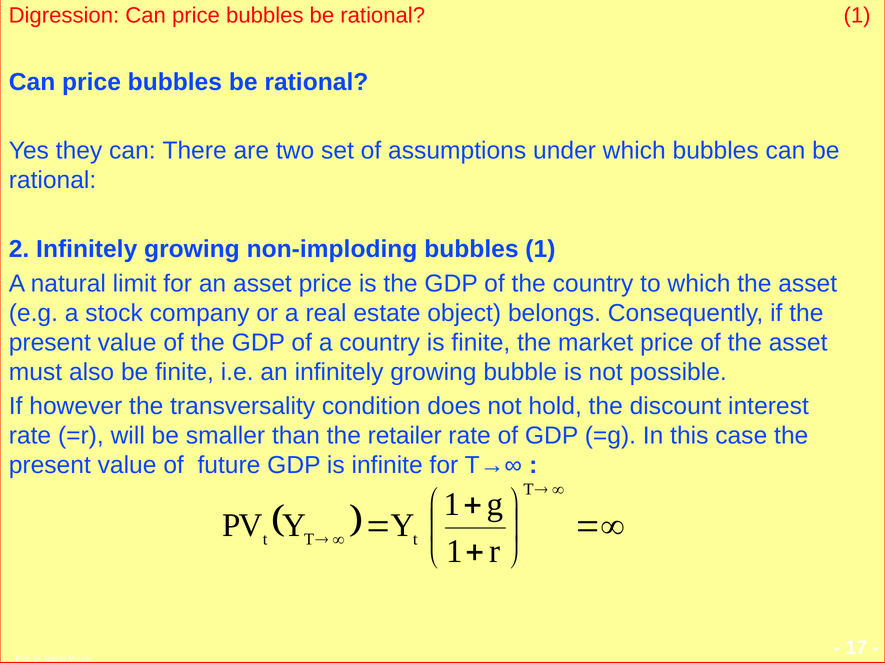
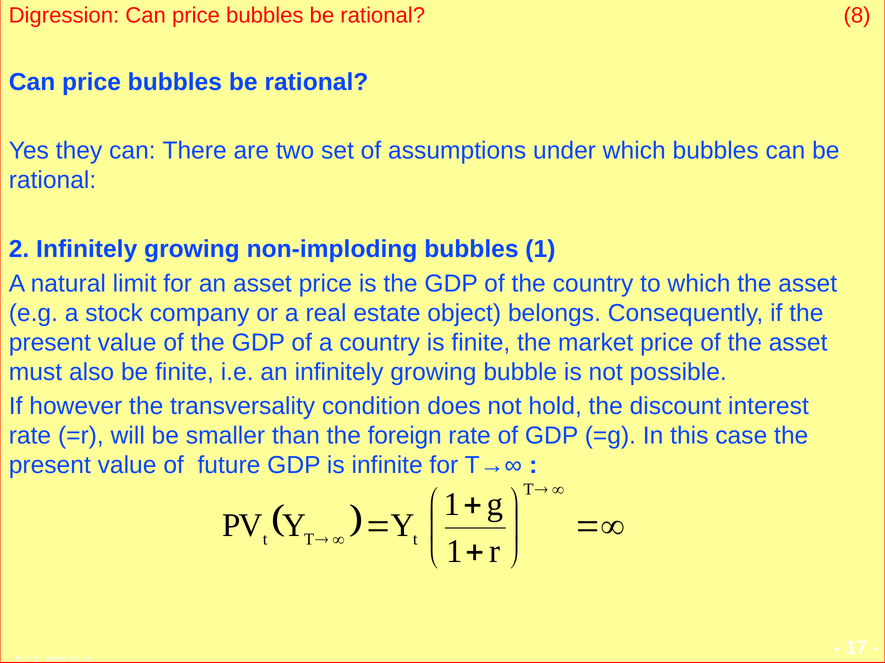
rational 1: 1 -> 8
retailer: retailer -> foreign
